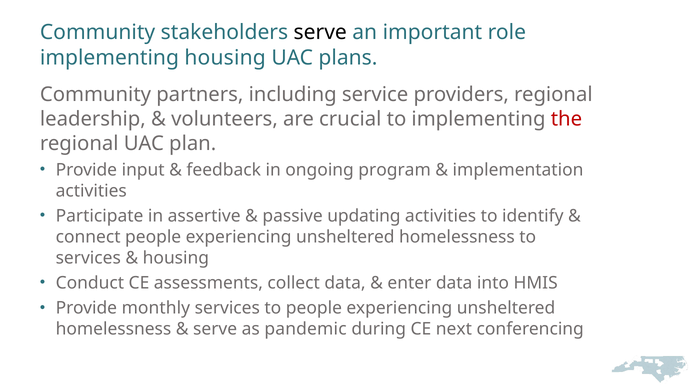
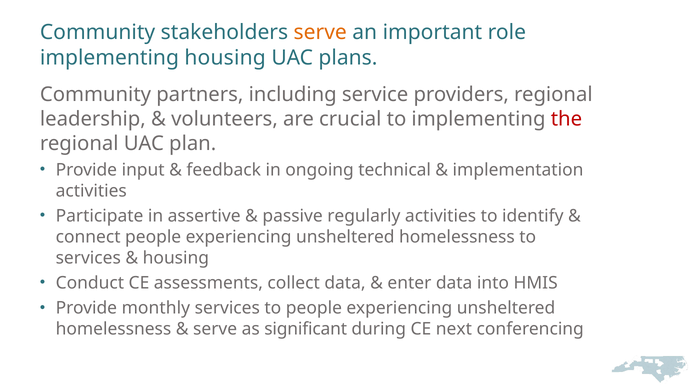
serve at (320, 32) colour: black -> orange
program: program -> technical
updating: updating -> regularly
pandemic: pandemic -> significant
